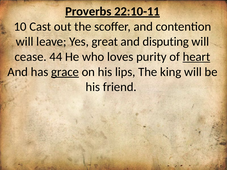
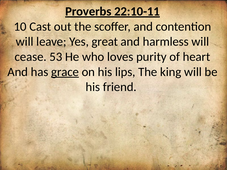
disputing: disputing -> harmless
44: 44 -> 53
heart underline: present -> none
